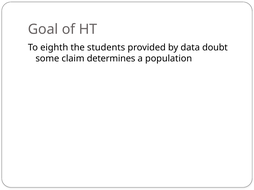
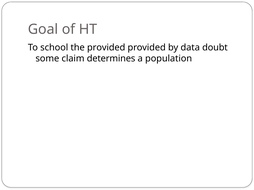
eighth: eighth -> school
the students: students -> provided
